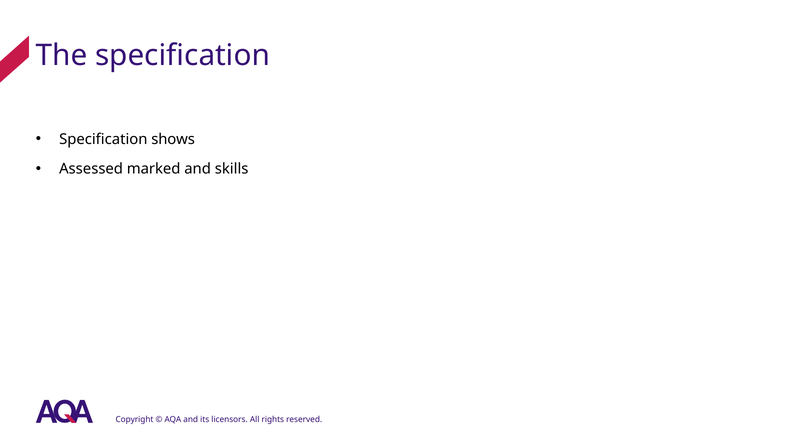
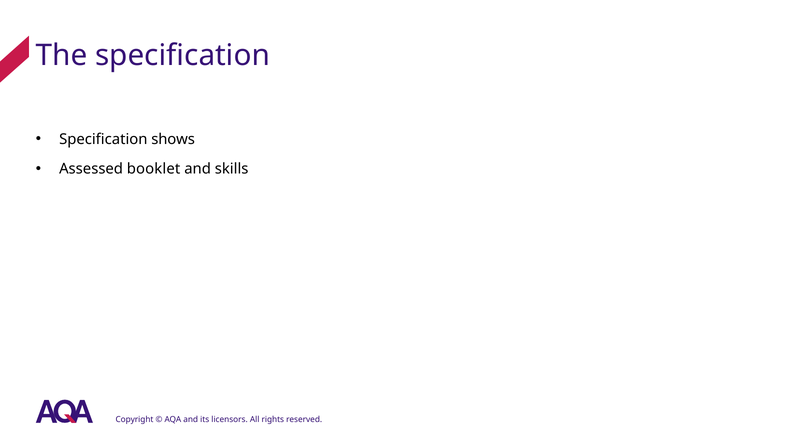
marked: marked -> booklet
